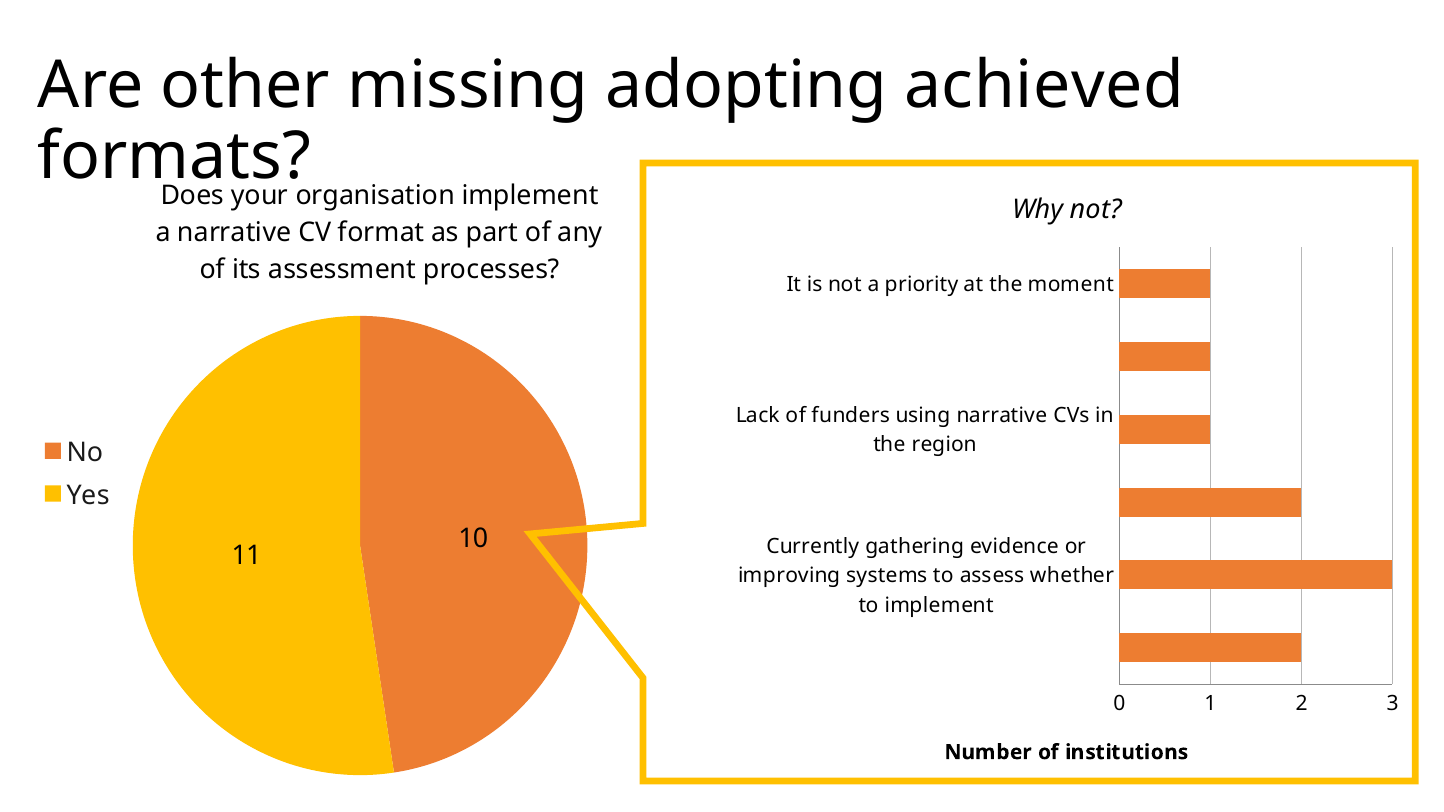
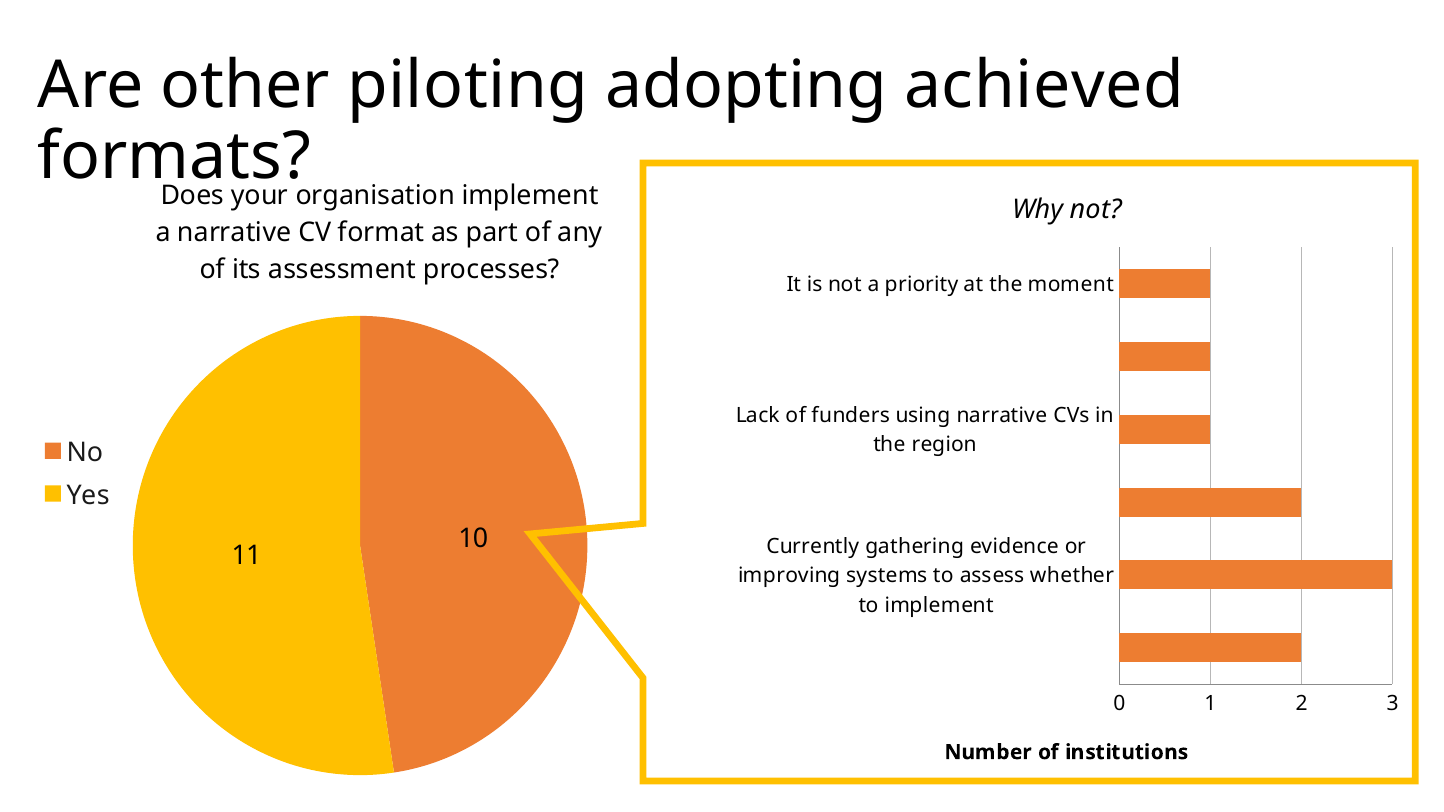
missing: missing -> piloting
